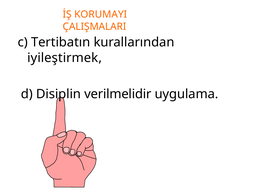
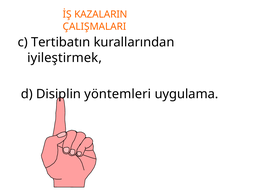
KORUMAYI: KORUMAYI -> KAZALARIN
verilmelidir: verilmelidir -> yöntemleri
